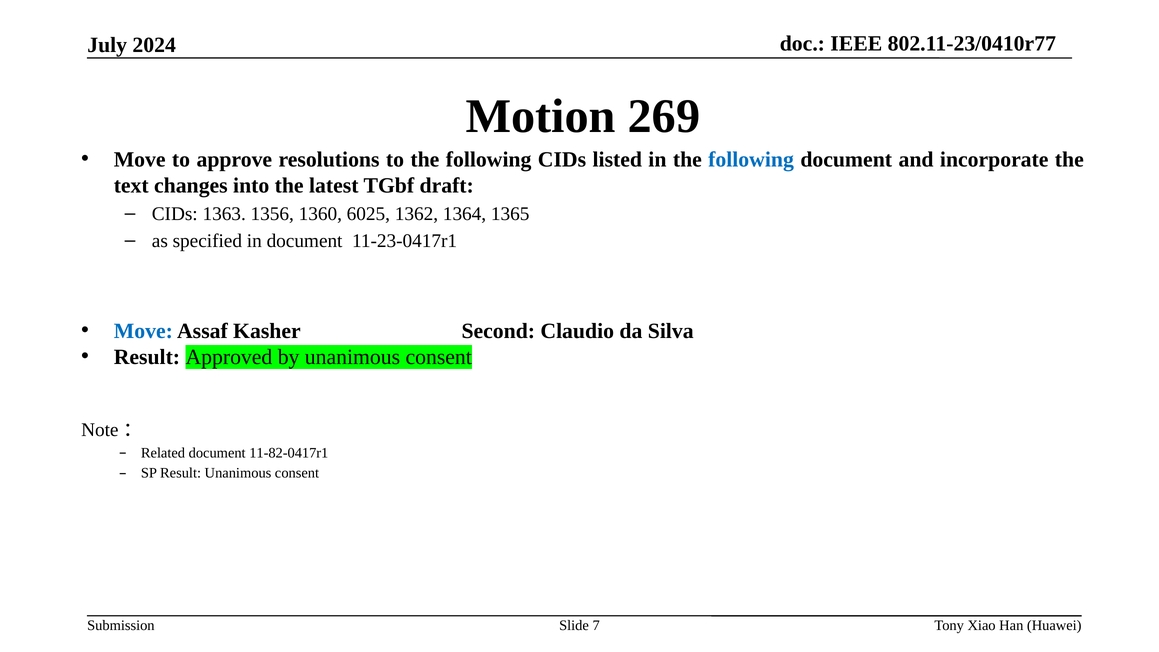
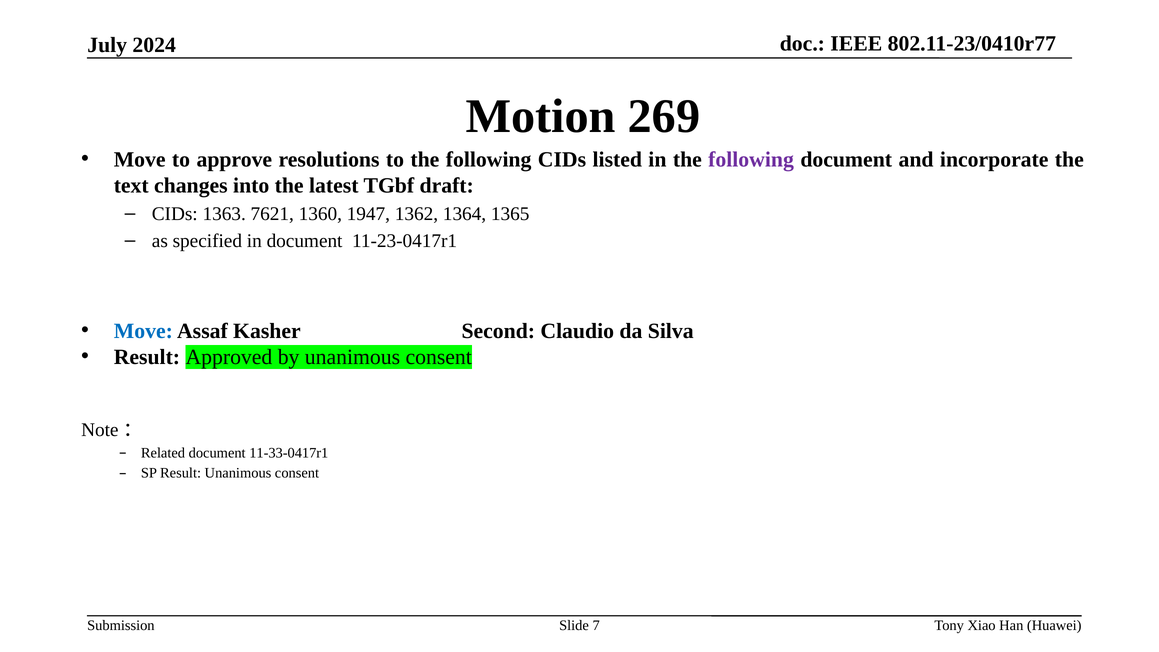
following at (751, 159) colour: blue -> purple
1356: 1356 -> 7621
6025: 6025 -> 1947
11-82-0417r1: 11-82-0417r1 -> 11-33-0417r1
